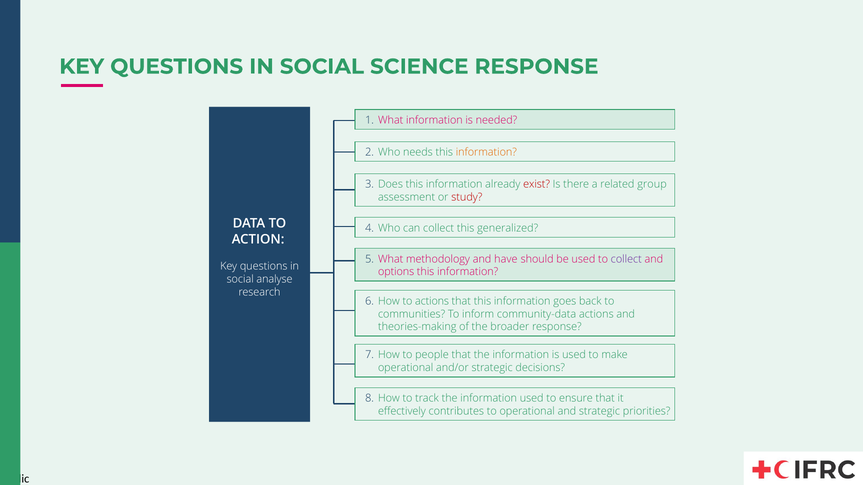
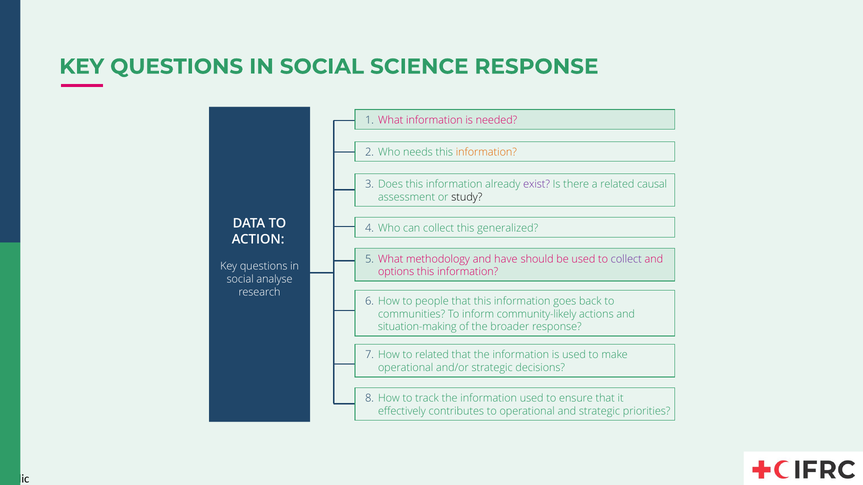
exist colour: red -> purple
group: group -> causal
study colour: red -> black
to actions: actions -> people
community-data: community-data -> community-likely
theories-making: theories-making -> situation-making
to people: people -> related
